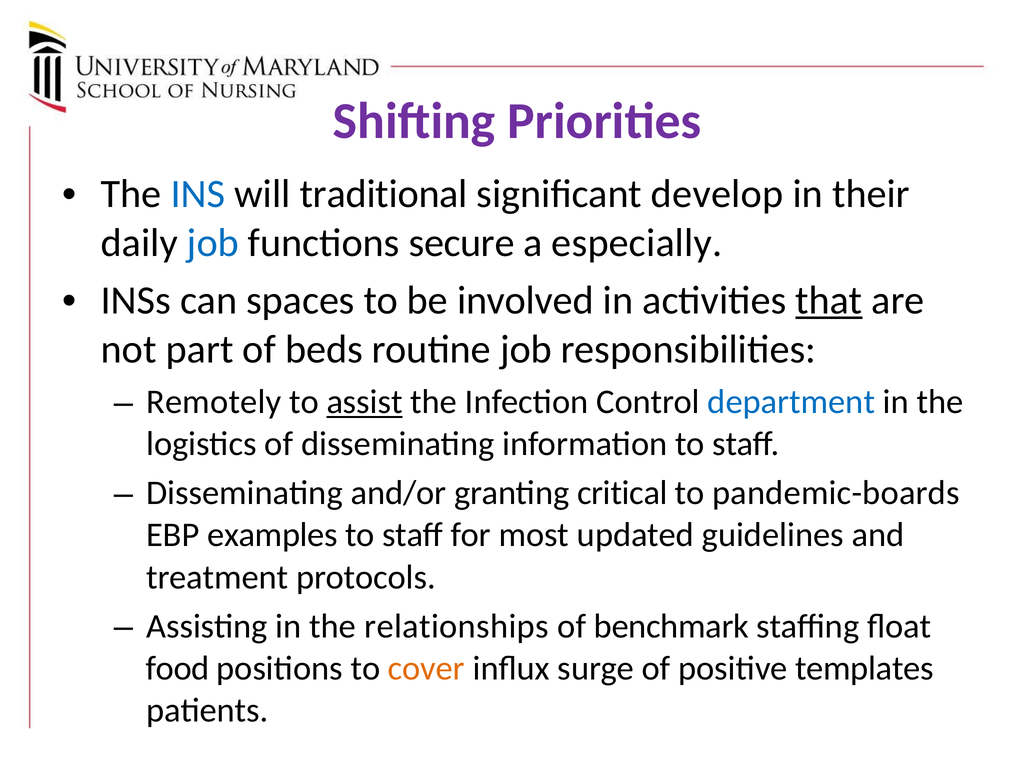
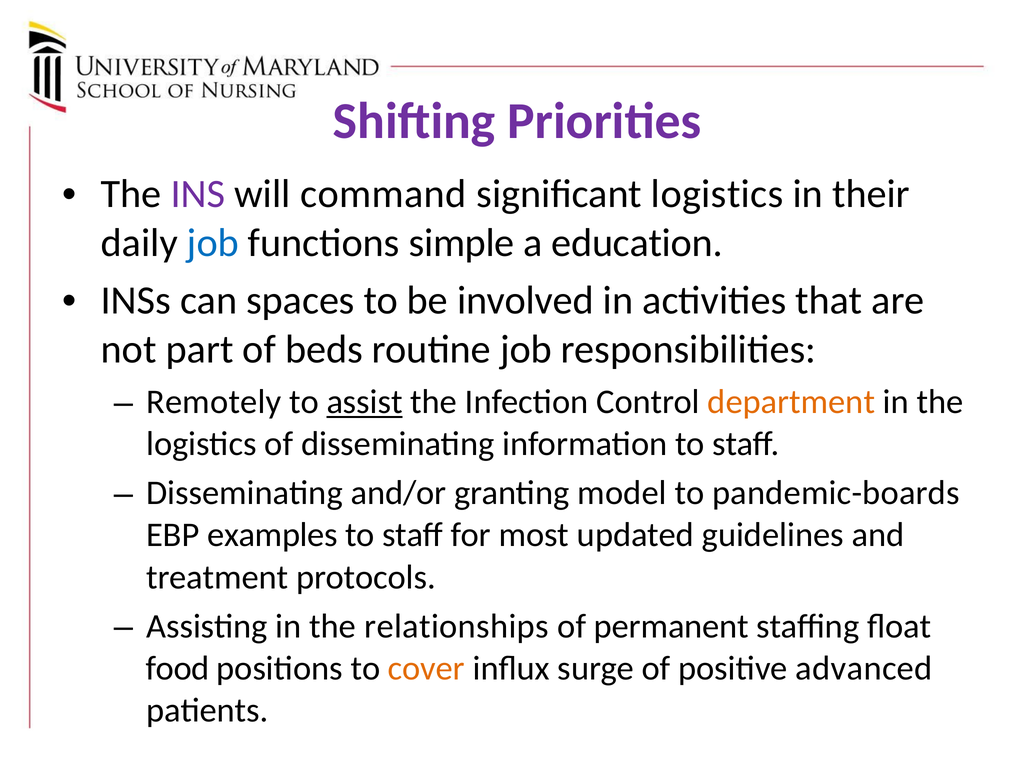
INS colour: blue -> purple
traditional: traditional -> command
significant develop: develop -> logistics
secure: secure -> simple
especially: especially -> education
that underline: present -> none
department colour: blue -> orange
critical: critical -> model
benchmark: benchmark -> permanent
templates: templates -> advanced
